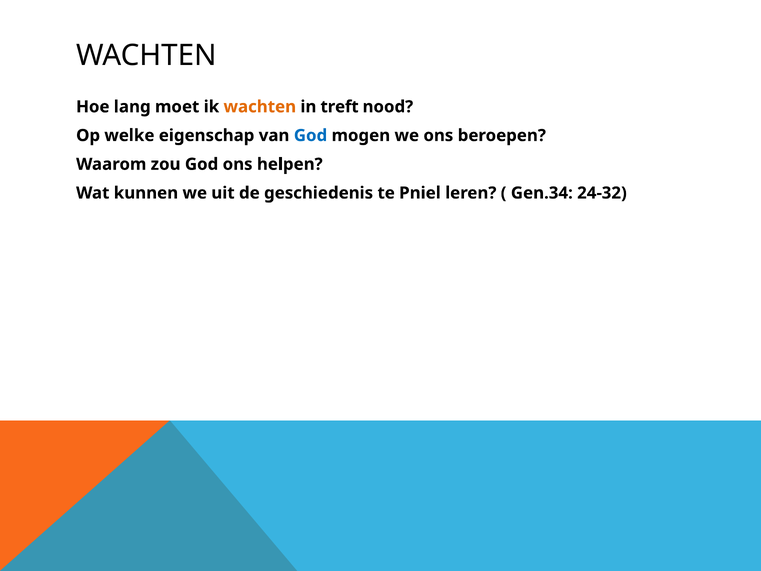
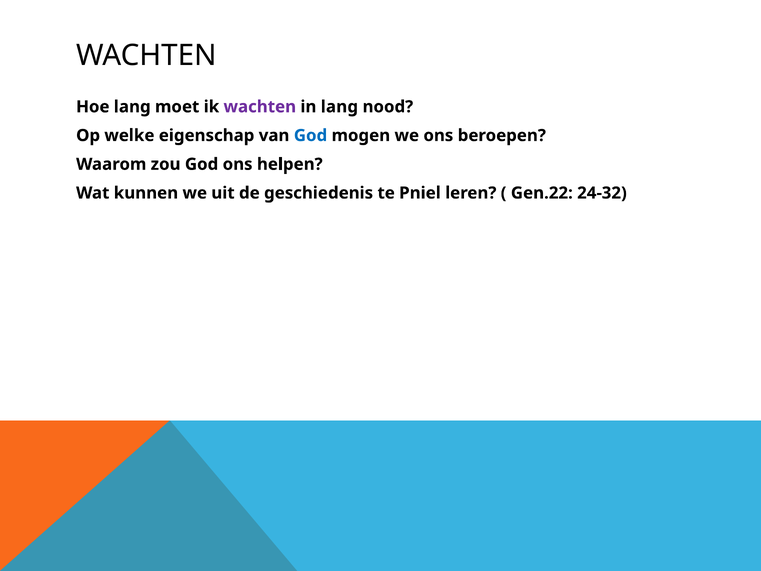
wachten at (260, 107) colour: orange -> purple
in treft: treft -> lang
Gen.34: Gen.34 -> Gen.22
